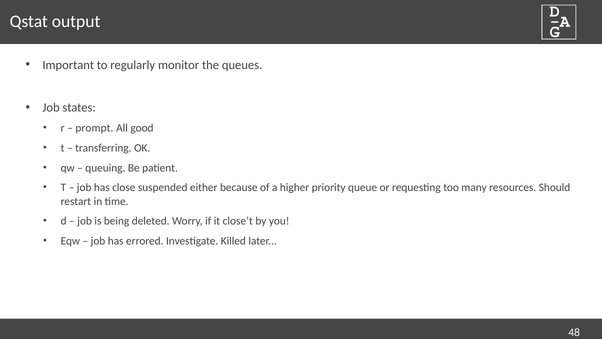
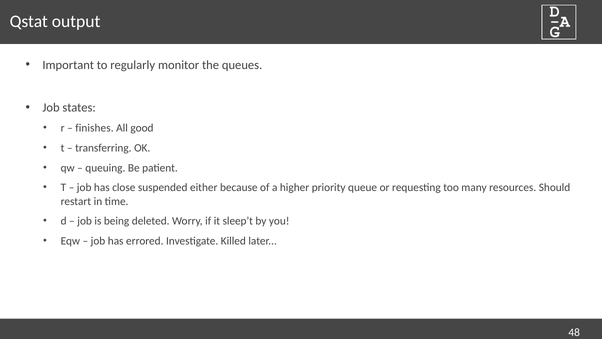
prompt: prompt -> finishes
close’t: close’t -> sleep’t
